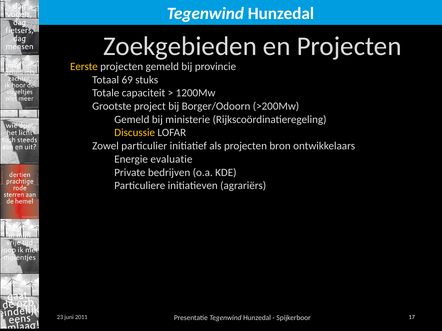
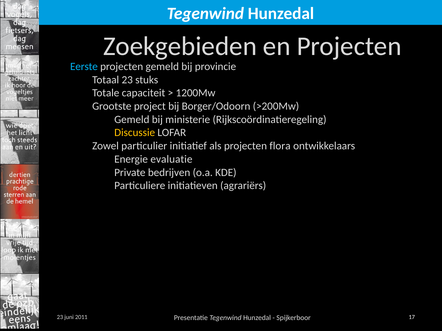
Eerste colour: yellow -> light blue
Totaal 69: 69 -> 23
bron: bron -> flora
